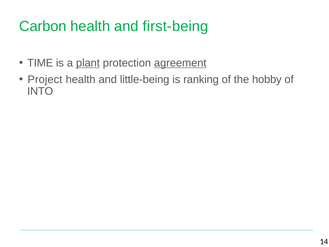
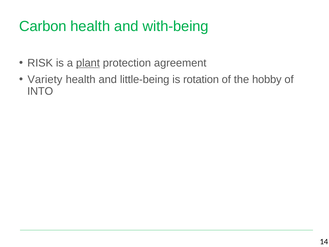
first-being: first-being -> with-being
TIME: TIME -> RISK
agreement underline: present -> none
Project: Project -> Variety
ranking: ranking -> rotation
